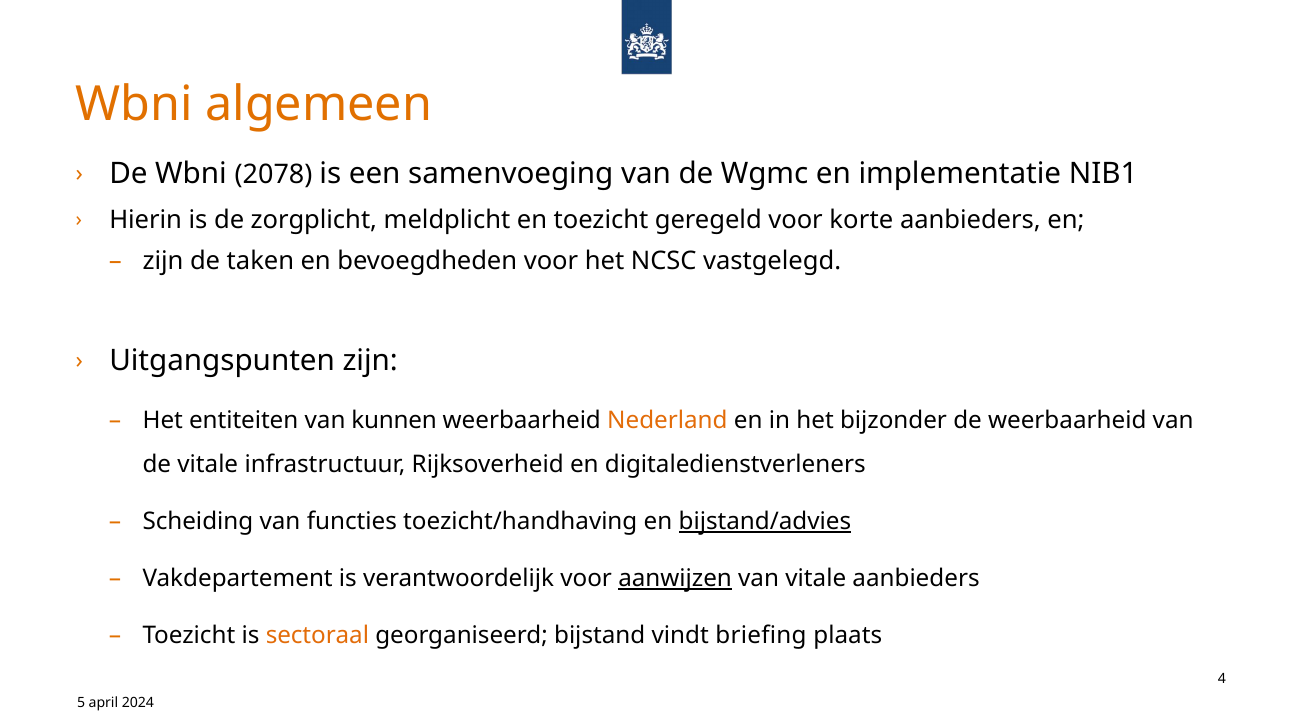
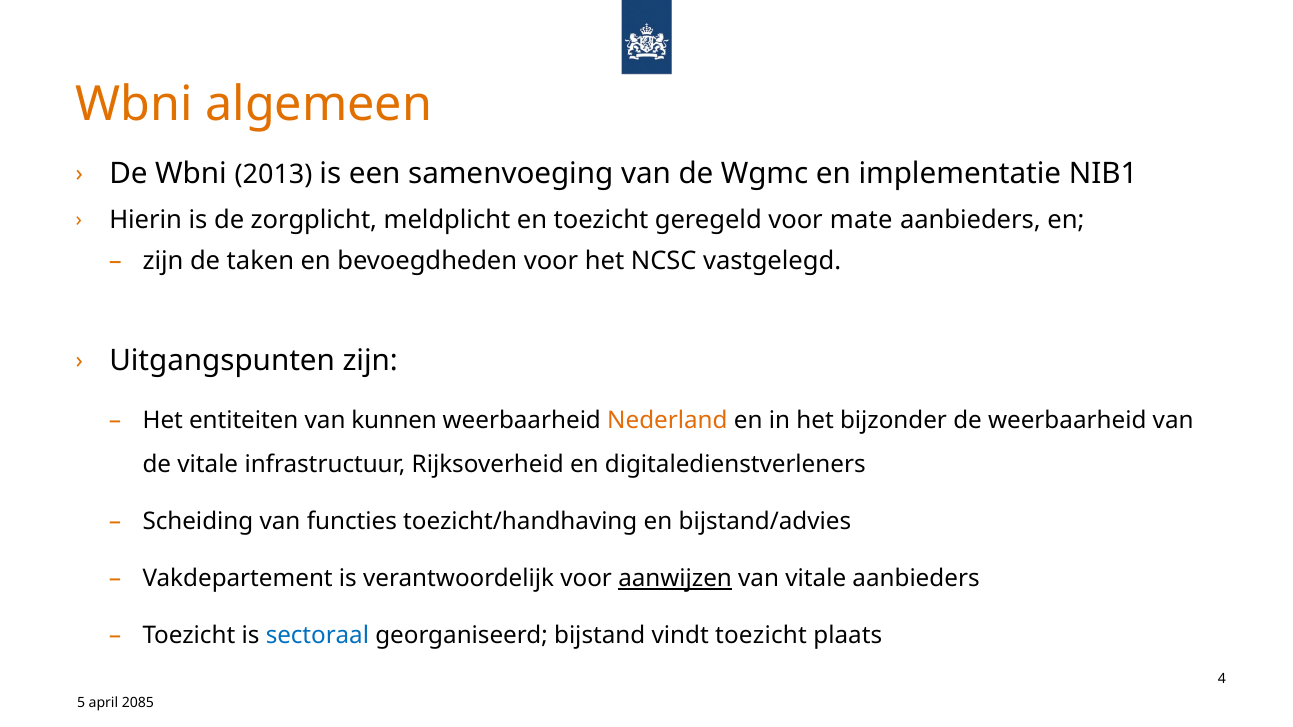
2078: 2078 -> 2013
korte: korte -> mate
bijstand/advies underline: present -> none
sectoraal colour: orange -> blue
vindt briefing: briefing -> toezicht
2024: 2024 -> 2085
